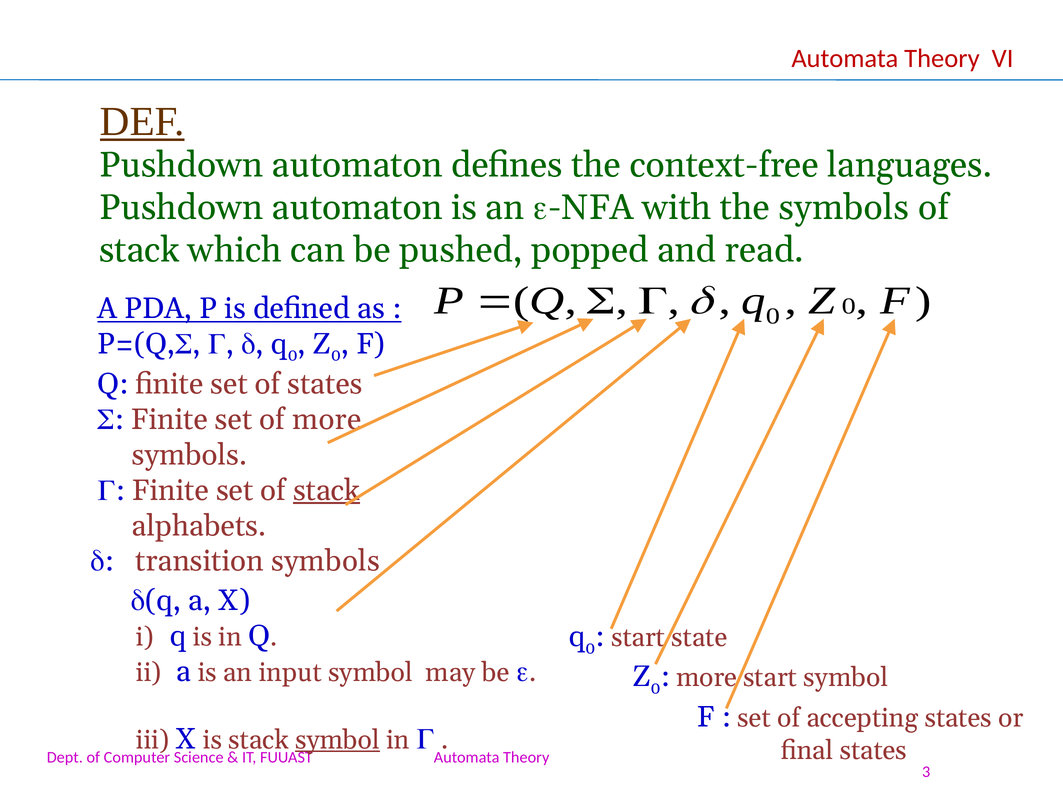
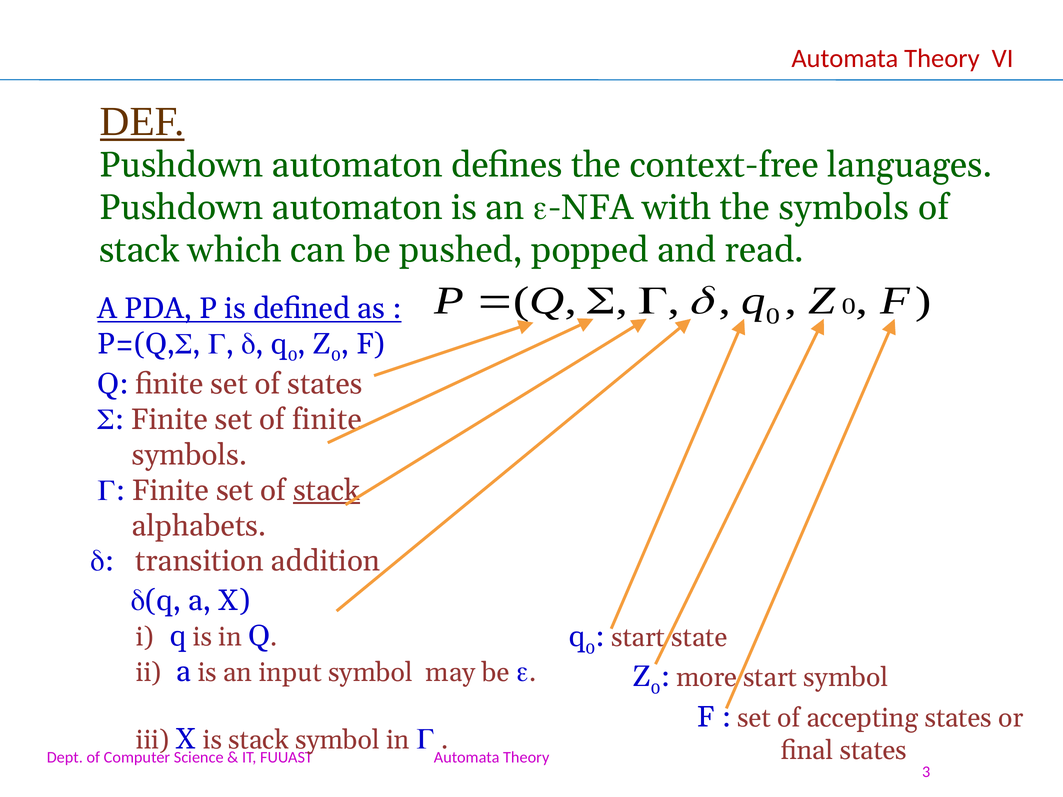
of more: more -> finite
transition symbols: symbols -> addition
symbol at (337, 740) underline: present -> none
